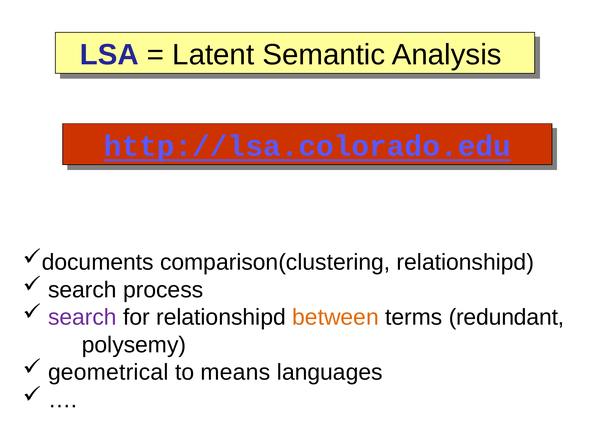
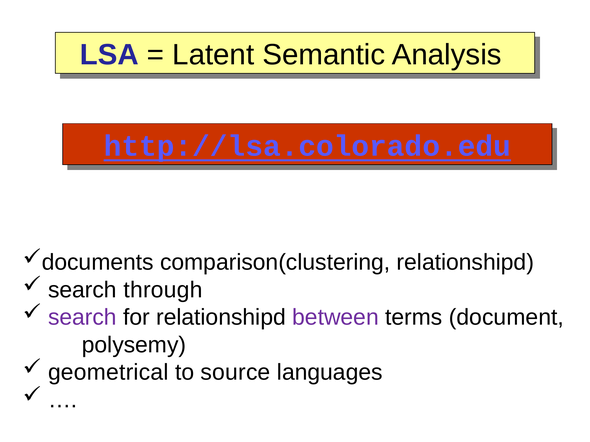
process: process -> through
between colour: orange -> purple
redundant: redundant -> document
means: means -> source
